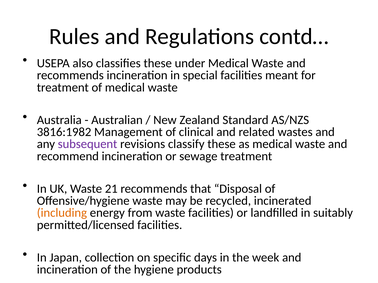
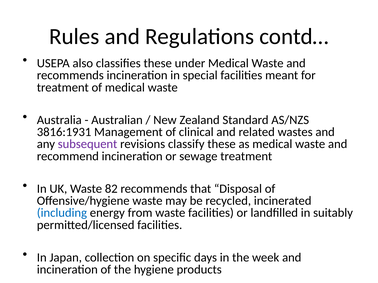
3816:1982: 3816:1982 -> 3816:1931
21: 21 -> 82
including colour: orange -> blue
